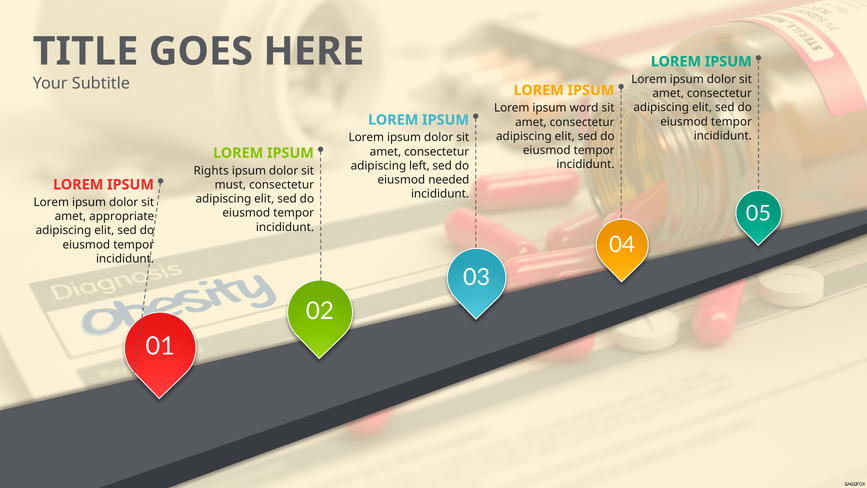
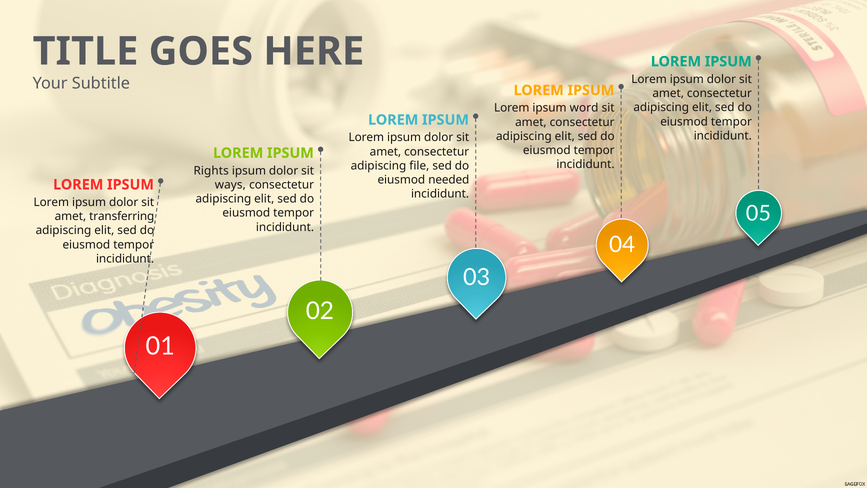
left: left -> file
must: must -> ways
appropriate: appropriate -> transferring
